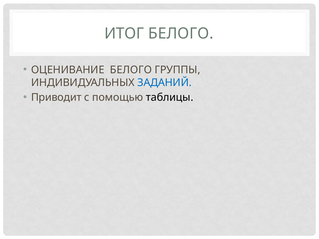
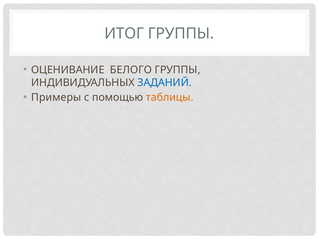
ИТОГ БЕЛОГО: БЕЛОГО -> ГРУППЫ
Приводит: Приводит -> Примеры
таблицы colour: black -> orange
